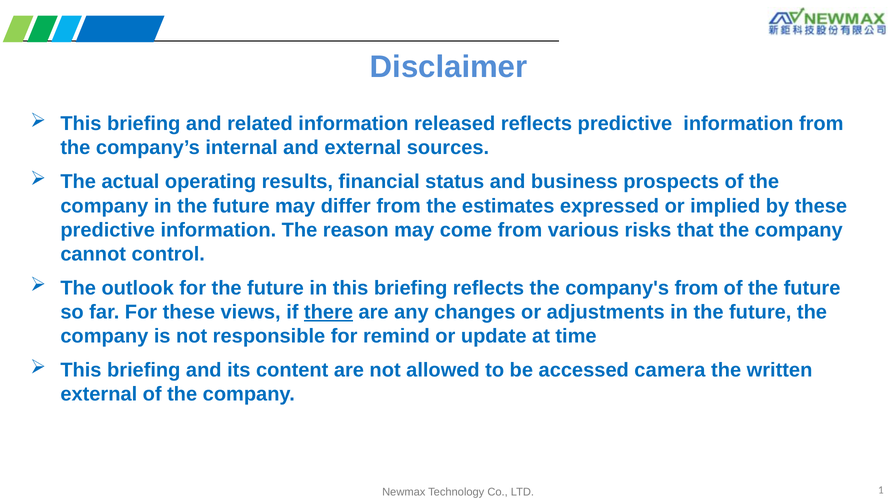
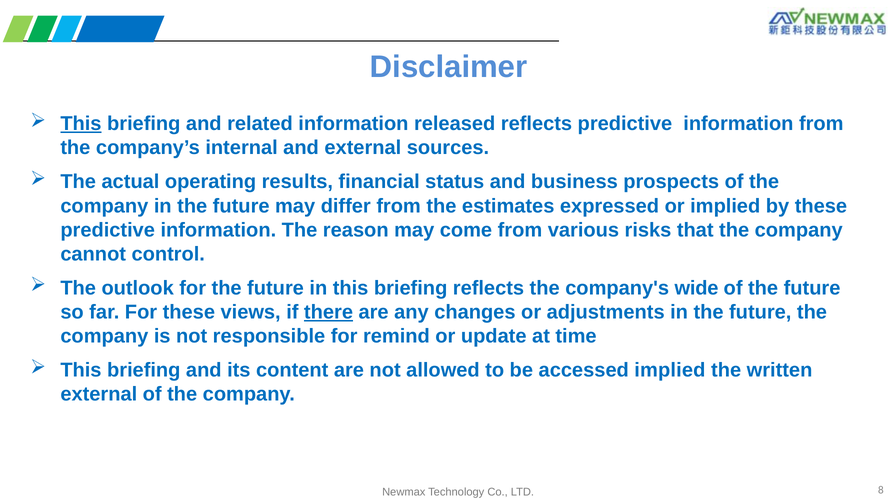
This at (81, 124) underline: none -> present
company's from: from -> wide
accessed camera: camera -> implied
1: 1 -> 8
